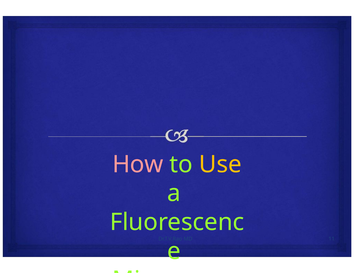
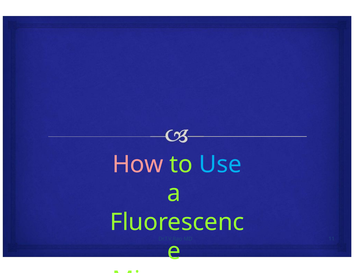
Use colour: yellow -> light blue
